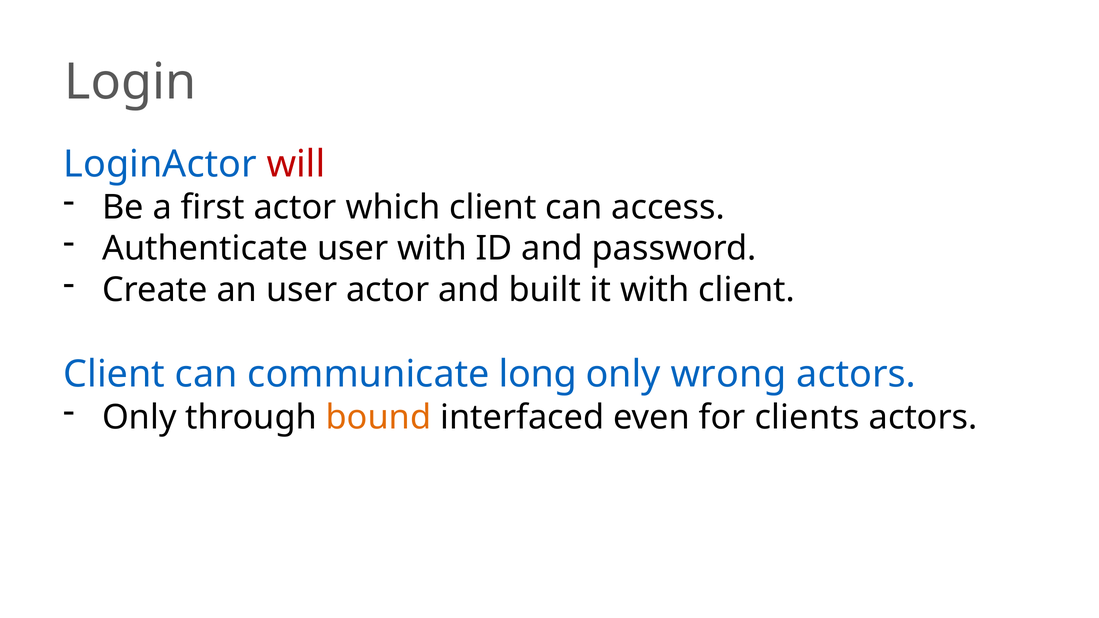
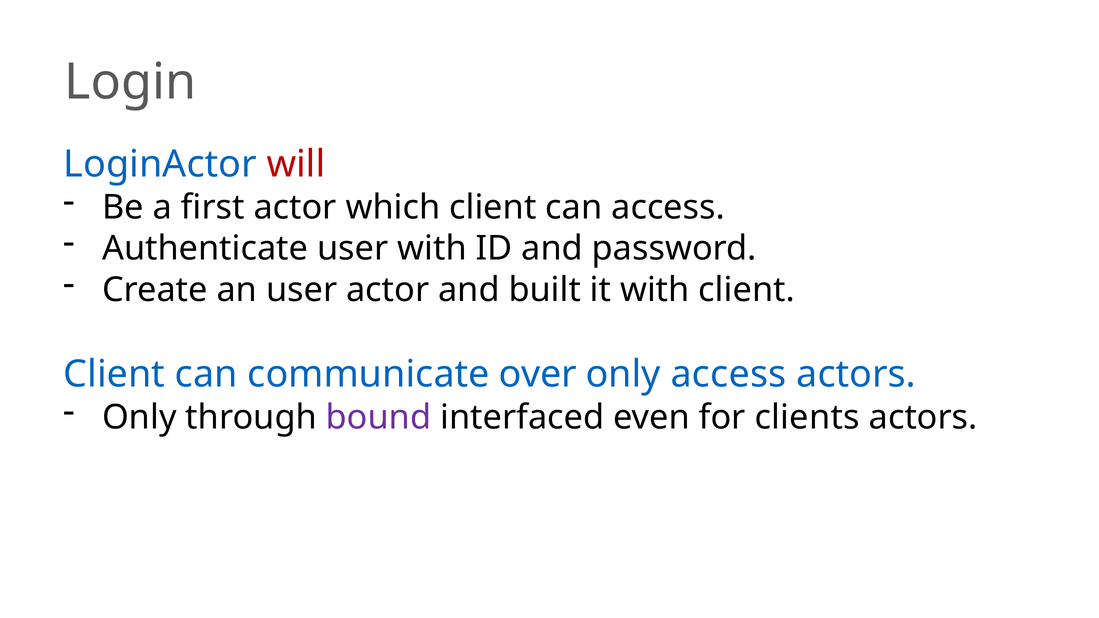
long: long -> over
only wrong: wrong -> access
bound colour: orange -> purple
